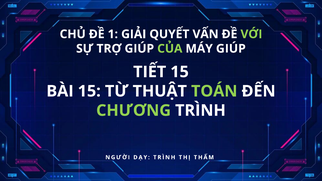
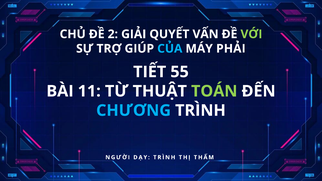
1: 1 -> 2
CỦA colour: light green -> light blue
MÁY GIÚP: GIÚP -> PHẢI
TIẾT 15: 15 -> 55
BÀI 15: 15 -> 11
CHƯƠNG colour: light green -> light blue
